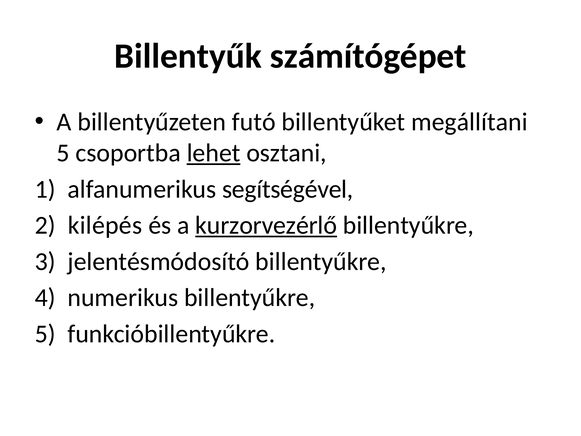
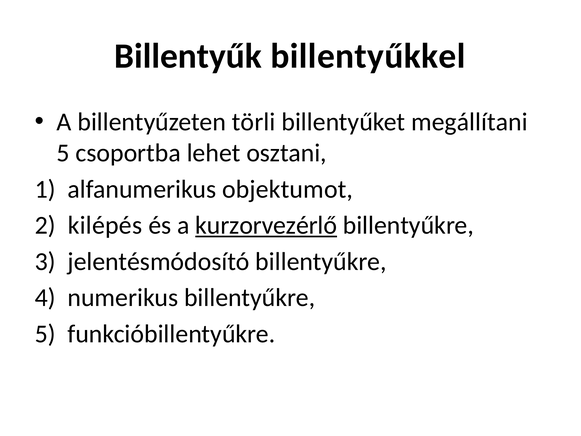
számítógépet: számítógépet -> billentyűkkel
futó: futó -> törli
lehet underline: present -> none
segítségével: segítségével -> objektumot
